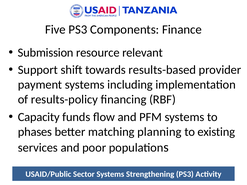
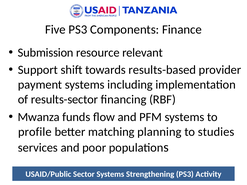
results-policy: results-policy -> results-sector
Capacity: Capacity -> Mwanza
phases: phases -> profile
existing: existing -> studies
